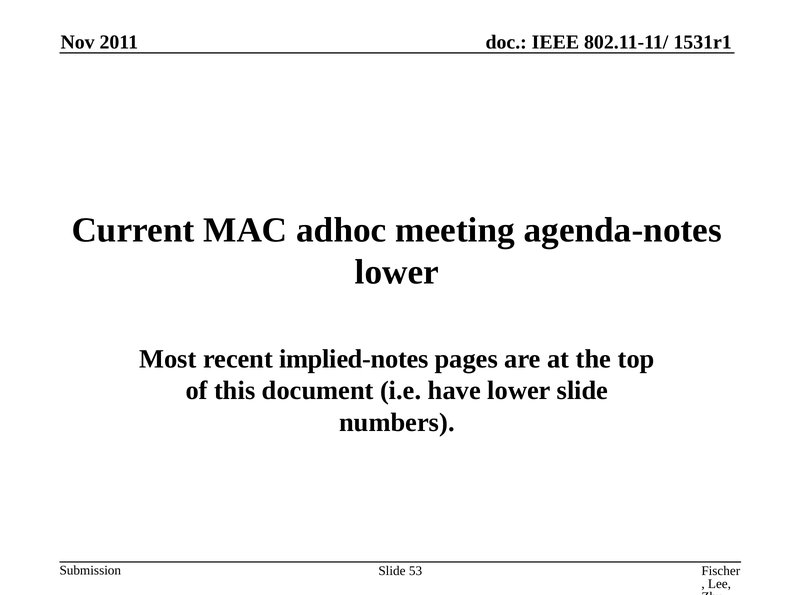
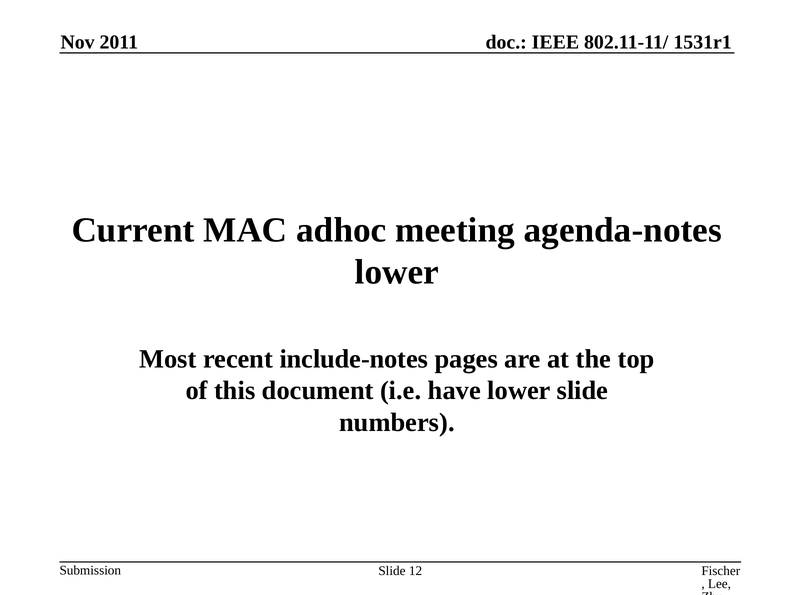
implied-notes: implied-notes -> include-notes
53: 53 -> 12
